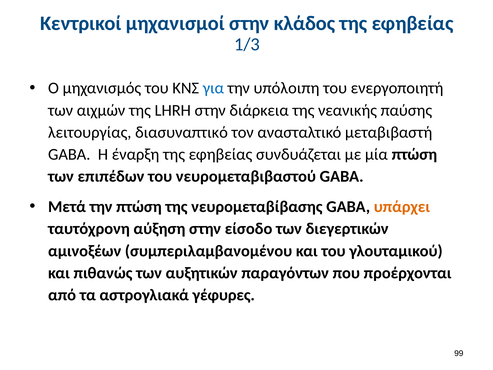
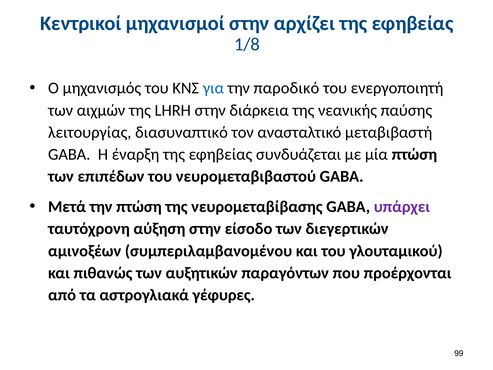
κλάδος: κλάδος -> αρχίζει
1/3: 1/3 -> 1/8
υπόλοιπη: υπόλοιπη -> παροδικό
υπάρχει colour: orange -> purple
